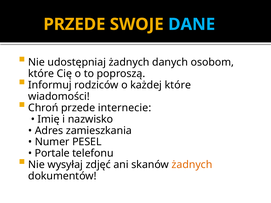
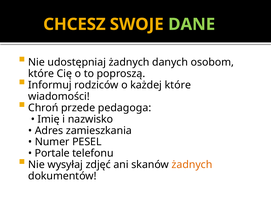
PRZEDE at (74, 24): PRZEDE -> CHCESZ
DANE colour: light blue -> light green
internecie: internecie -> pedagoga
